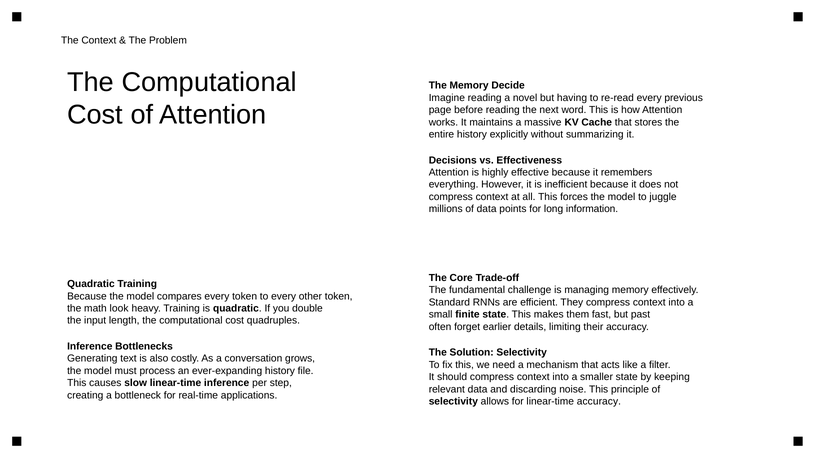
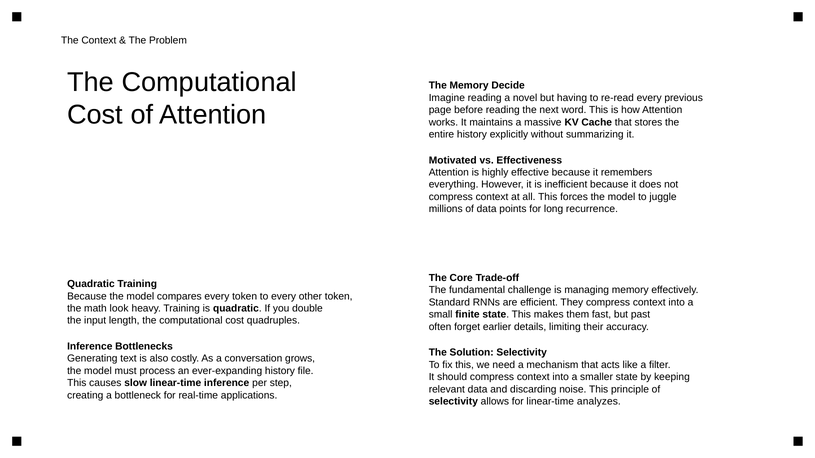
Decisions: Decisions -> Motivated
information: information -> recurrence
linear-time accuracy: accuracy -> analyzes
